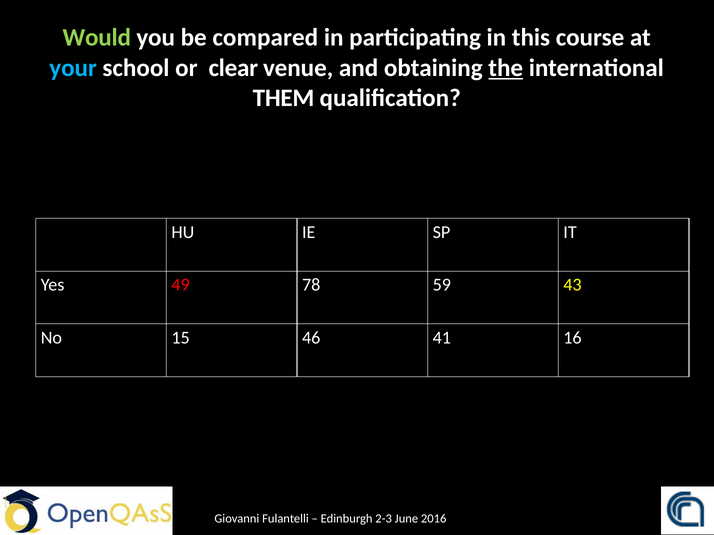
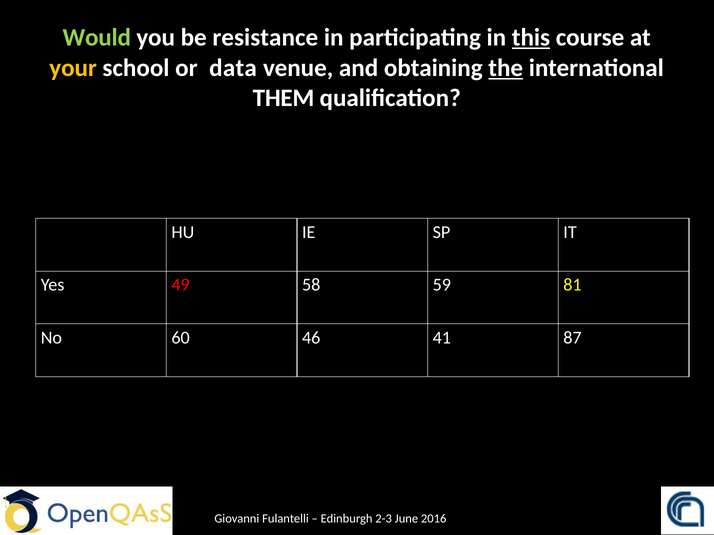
compared: compared -> resistance
this underline: none -> present
your colour: light blue -> yellow
clear: clear -> data
78: 78 -> 58
43: 43 -> 81
15: 15 -> 60
16: 16 -> 87
